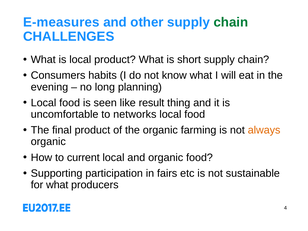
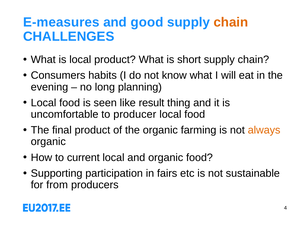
other: other -> good
chain at (231, 22) colour: green -> orange
networks: networks -> producer
for what: what -> from
